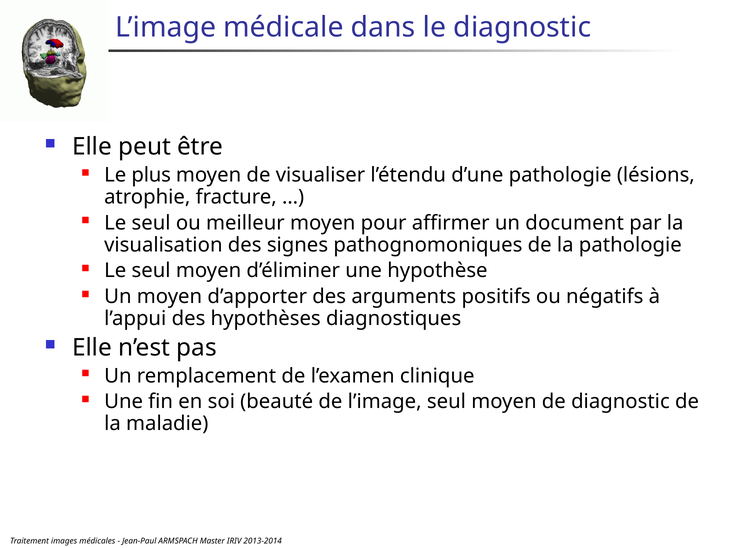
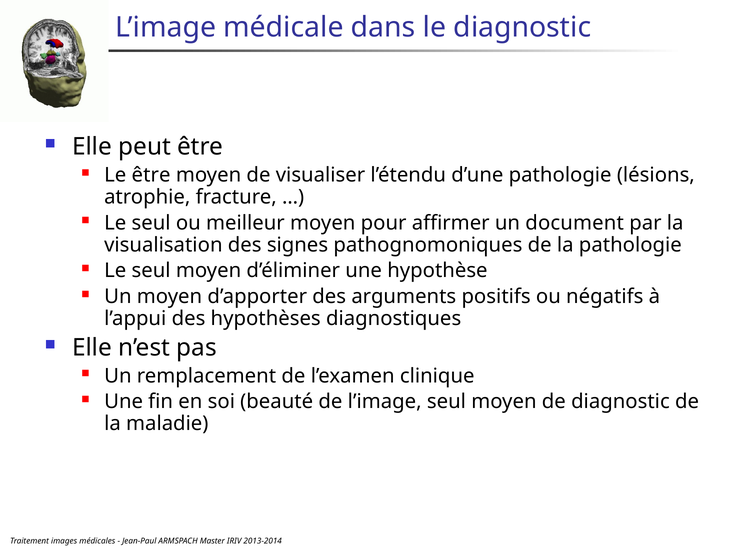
Le plus: plus -> être
